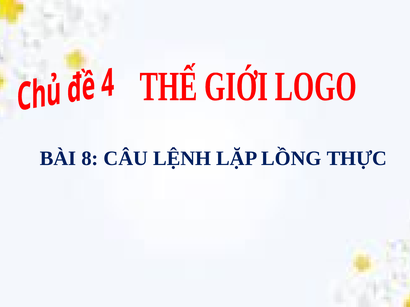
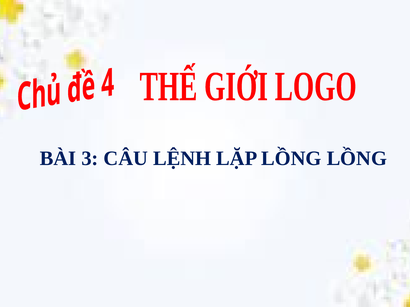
8: 8 -> 3
LỒNG THỰC: THỰC -> LỒNG
